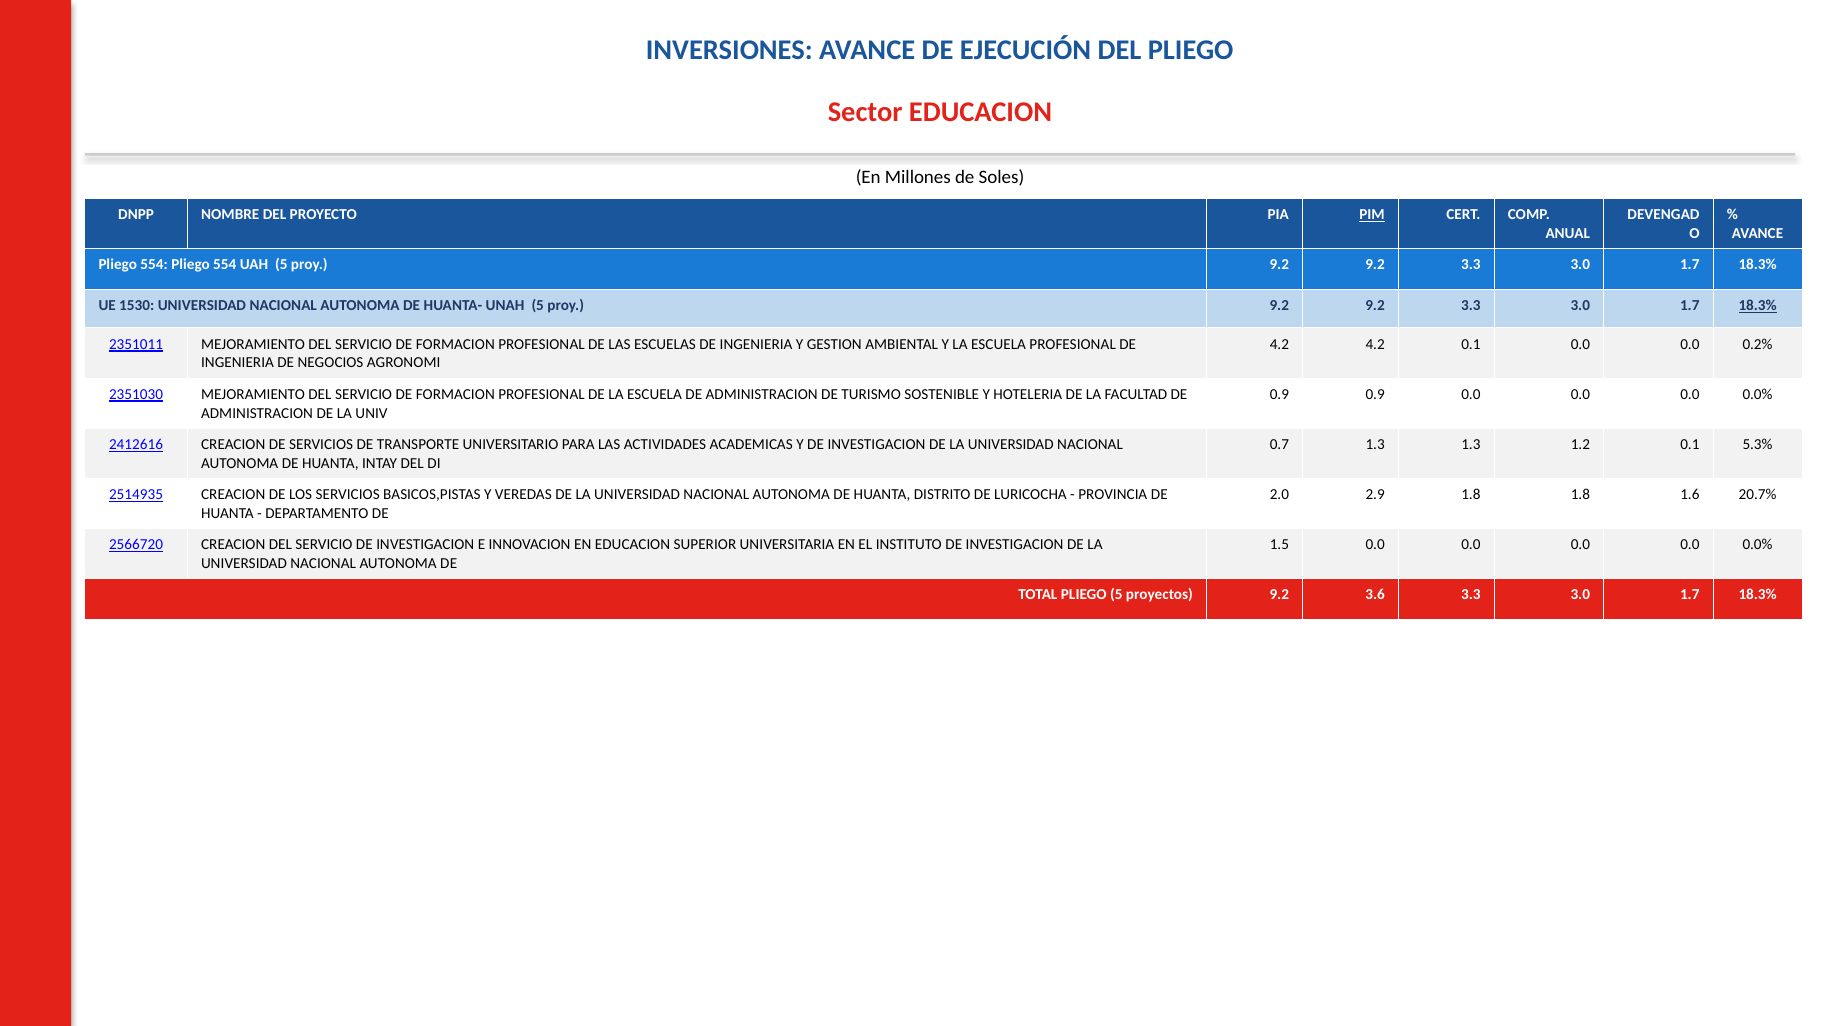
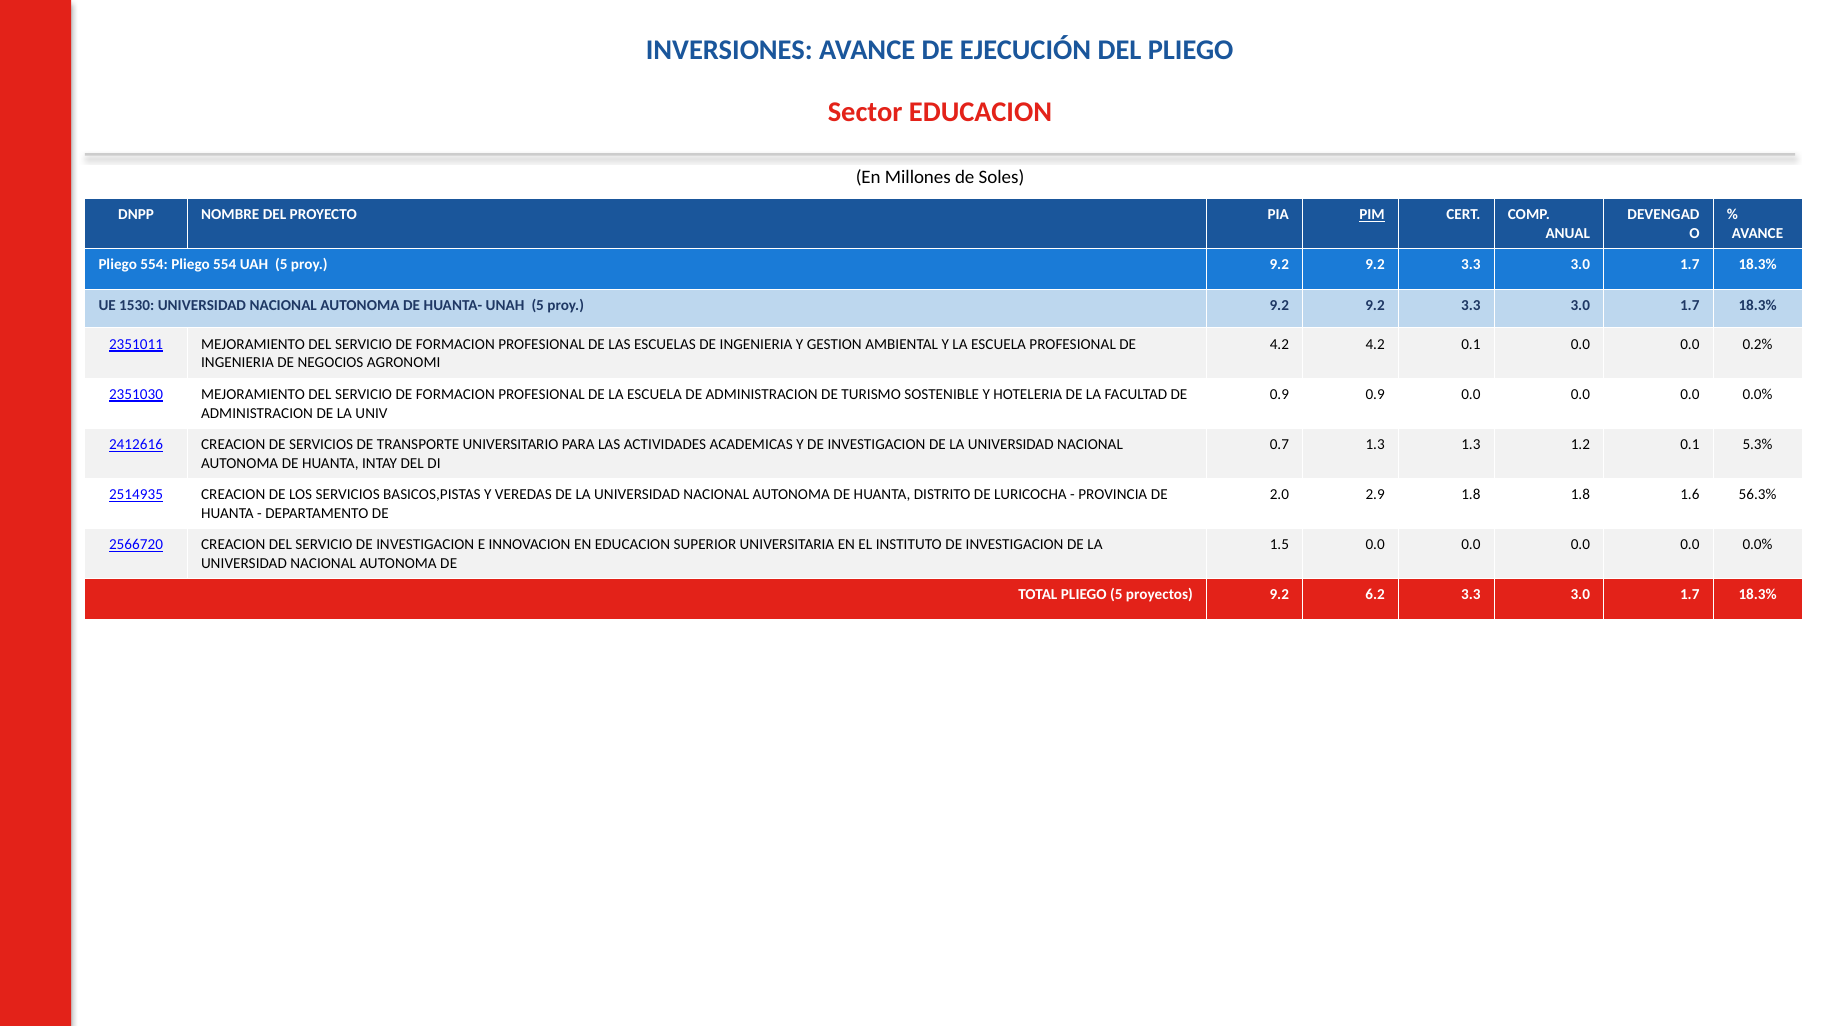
18.3% at (1758, 306) underline: present -> none
20.7%: 20.7% -> 56.3%
3.6: 3.6 -> 6.2
